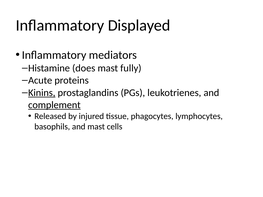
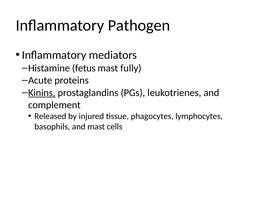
Displayed: Displayed -> Pathogen
does: does -> fetus
complement underline: present -> none
